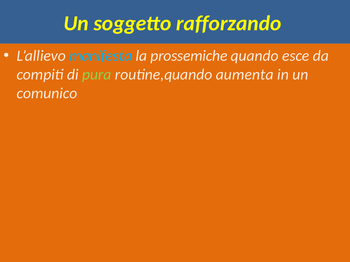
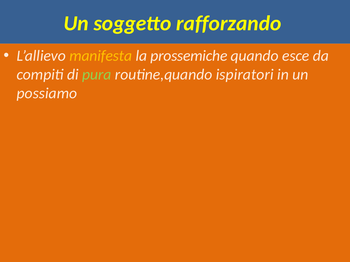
manifesta colour: light blue -> yellow
aumenta: aumenta -> ispiratori
comunico: comunico -> possiamo
